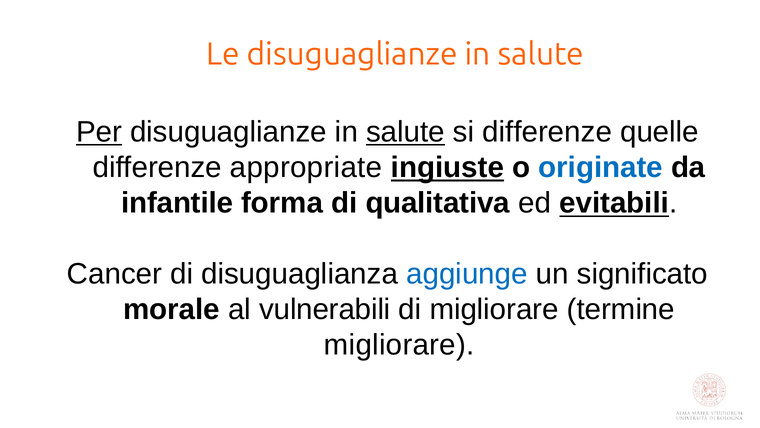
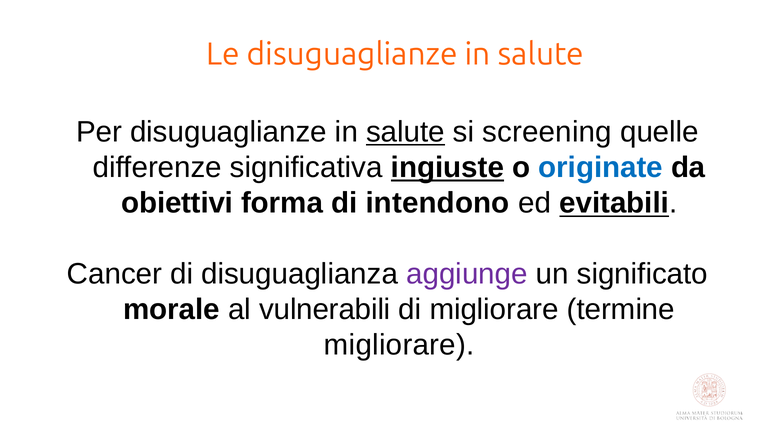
Per underline: present -> none
si differenze: differenze -> screening
appropriate: appropriate -> significativa
infantile: infantile -> obiettivi
qualitativa: qualitativa -> intendono
aggiunge colour: blue -> purple
